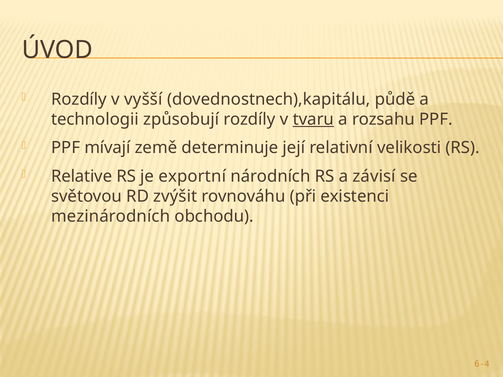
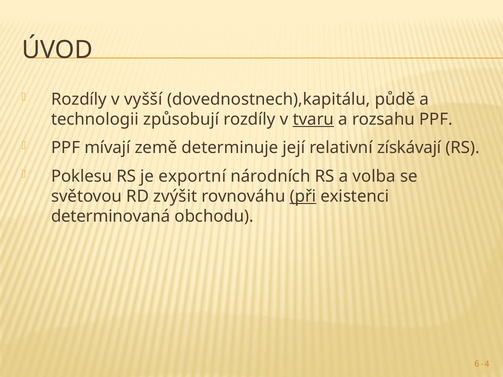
velikosti: velikosti -> získávají
Relative: Relative -> Poklesu
závisí: závisí -> volba
při underline: none -> present
mezinárodních: mezinárodních -> determinovaná
